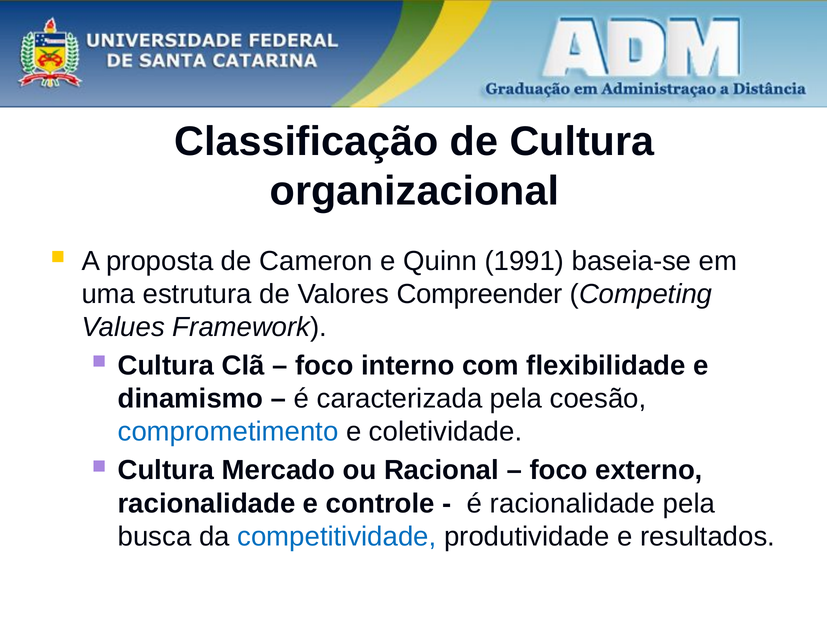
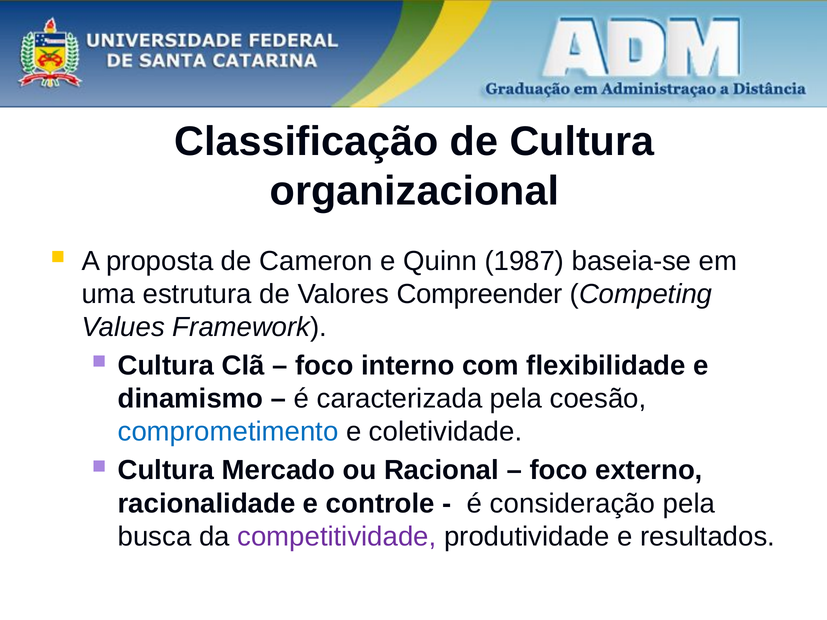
1991: 1991 -> 1987
é racionalidade: racionalidade -> consideração
competitividade colour: blue -> purple
